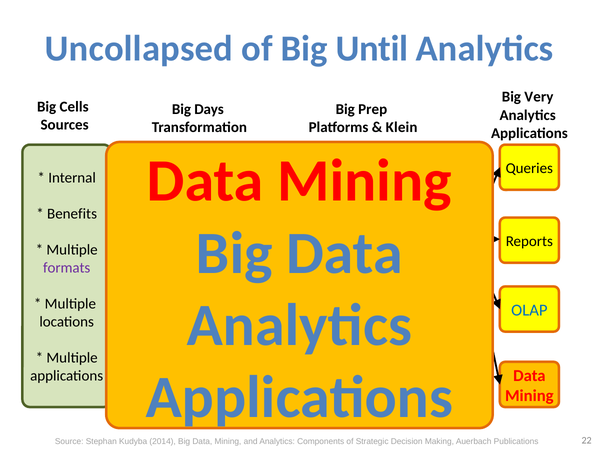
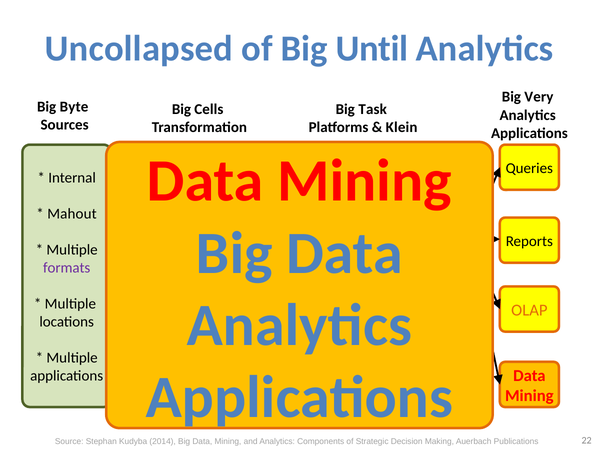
Cells: Cells -> Byte
Days: Days -> Cells
Prep: Prep -> Task
Benefits at (72, 214): Benefits -> Mahout
OLAP colour: blue -> orange
